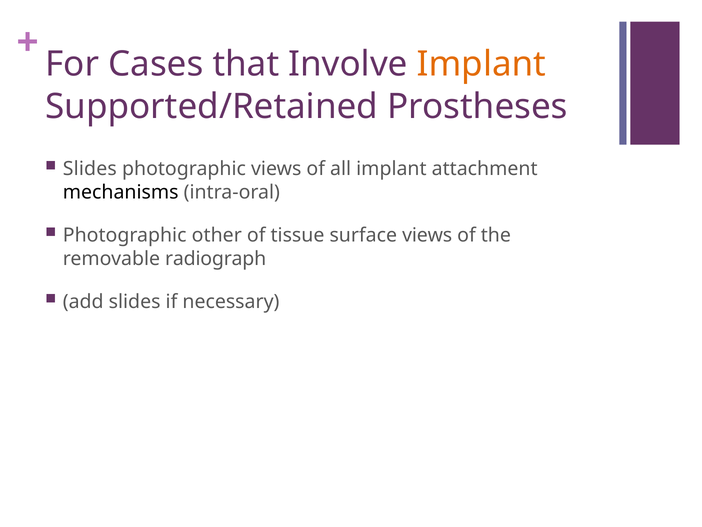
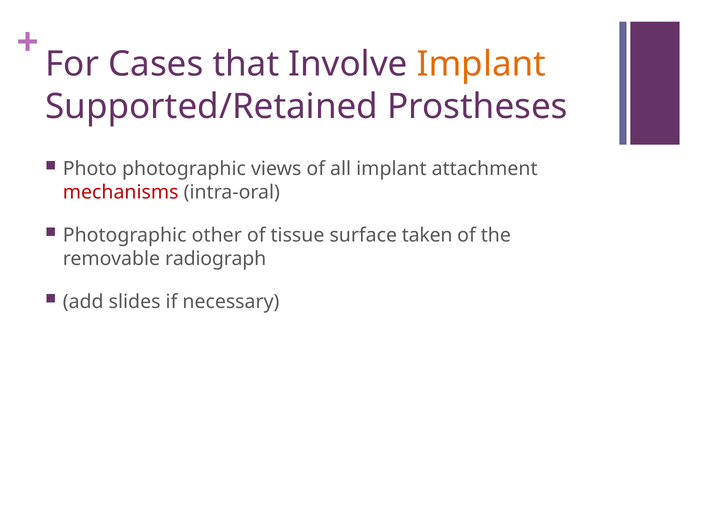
Slides at (90, 169): Slides -> Photo
mechanisms colour: black -> red
surface views: views -> taken
